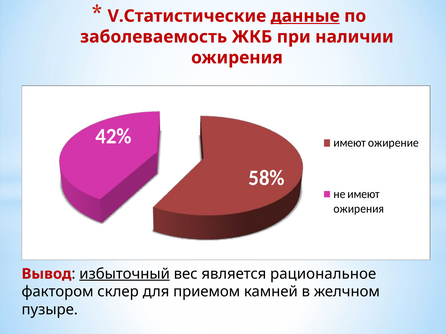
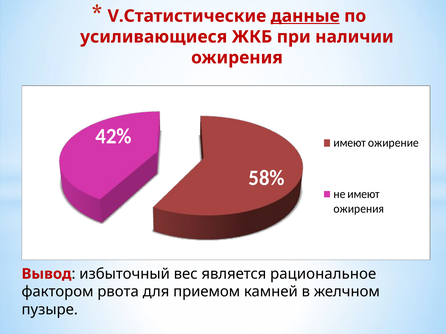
заболеваемость: заболеваемость -> усиливающиеся
избыточный underline: present -> none
склер: склер -> рвота
